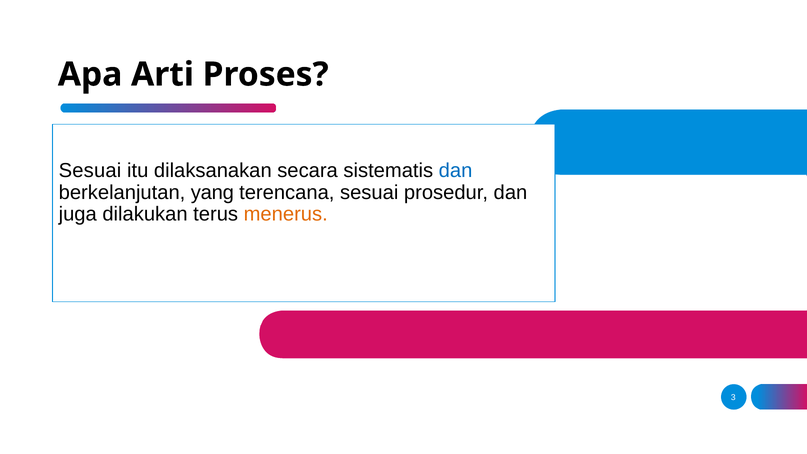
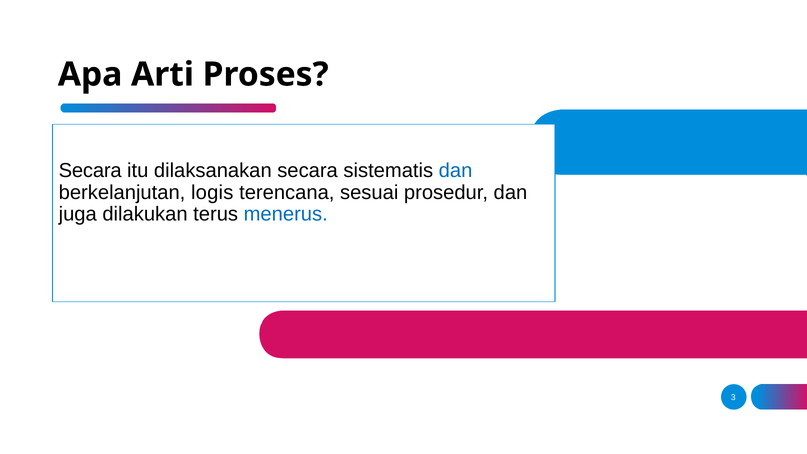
Sesuai at (90, 171): Sesuai -> Secara
yang: yang -> logis
menerus colour: orange -> blue
